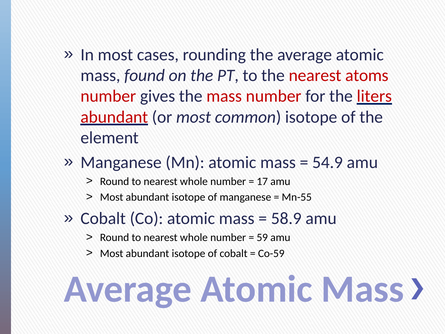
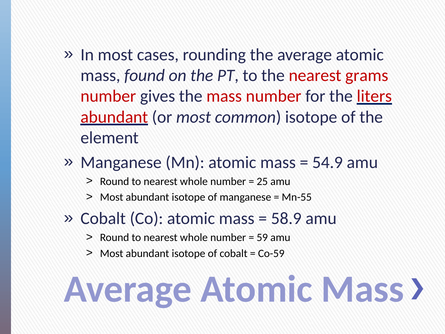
atoms: atoms -> grams
17: 17 -> 25
